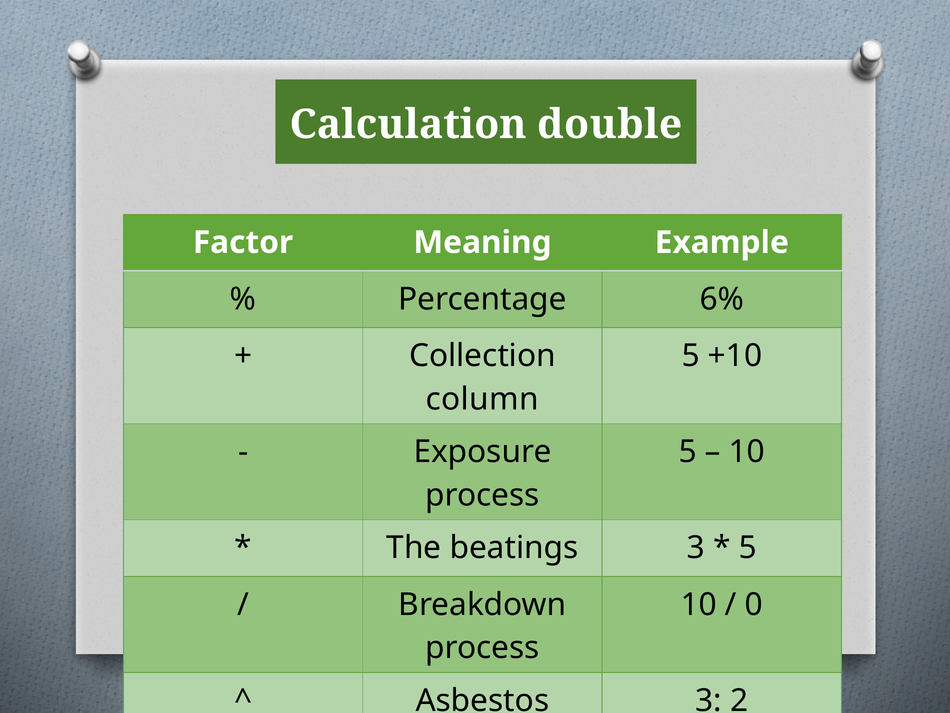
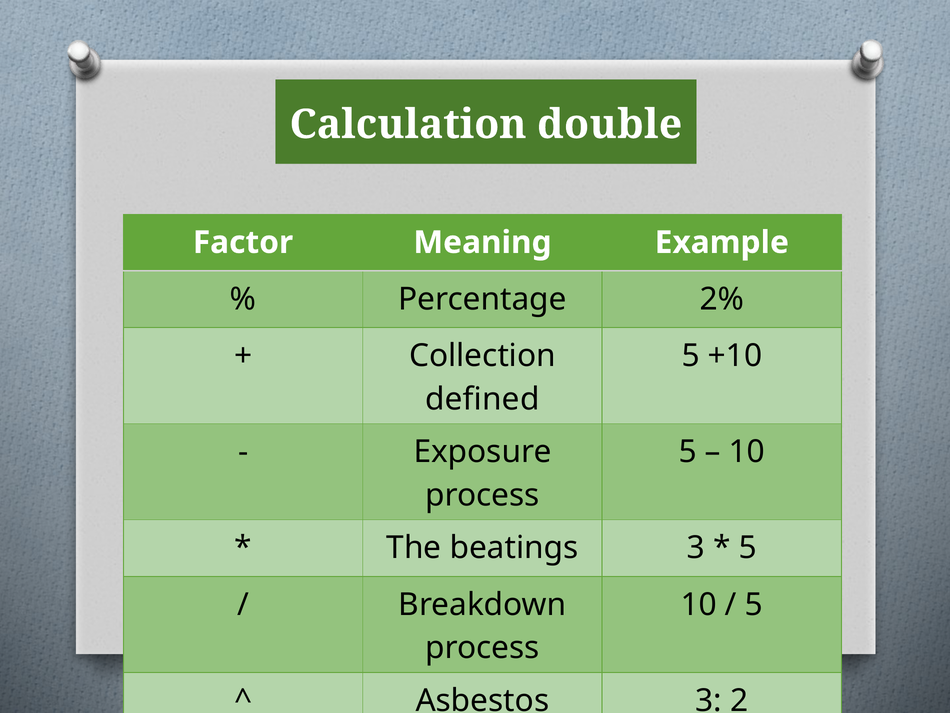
6%: 6% -> 2%
column: column -> defined
0 at (754, 604): 0 -> 5
